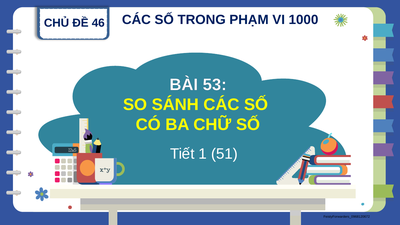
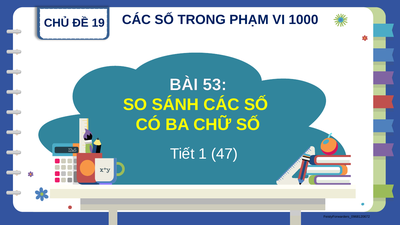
46: 46 -> 19
51: 51 -> 47
